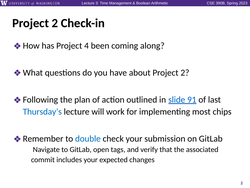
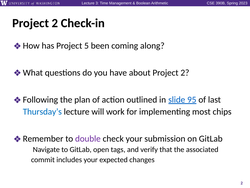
4: 4 -> 5
91: 91 -> 95
double colour: blue -> purple
